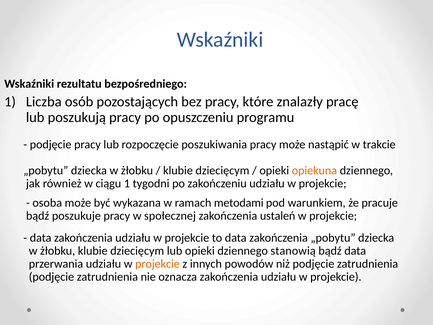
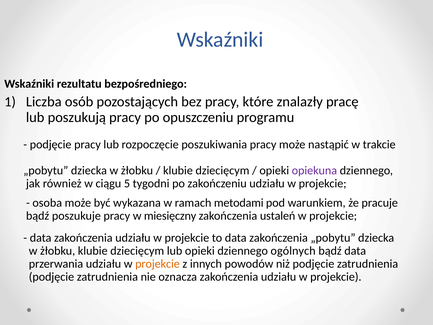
opiekuna colour: orange -> purple
ciągu 1: 1 -> 5
społecznej: społecznej -> miesięczny
stanowią: stanowią -> ogólnych
